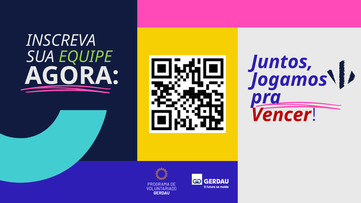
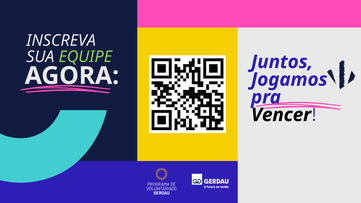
Vencer colour: red -> black
